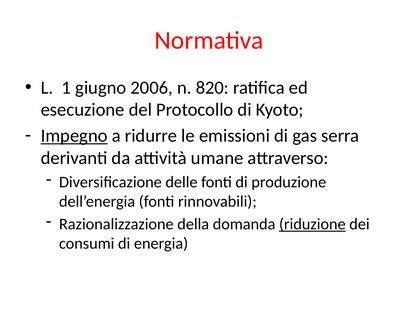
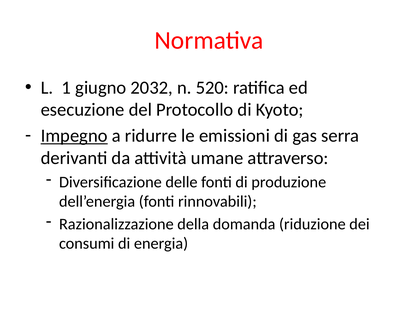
2006: 2006 -> 2032
820: 820 -> 520
riduzione underline: present -> none
